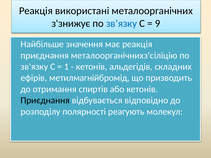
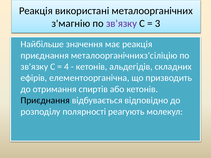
з'знижує: з'знижує -> з'магнію
зв'язку at (121, 23) colour: blue -> purple
9: 9 -> 3
1: 1 -> 4
метилмагнійбромід: метилмагнійбромід -> елементоорганічна
